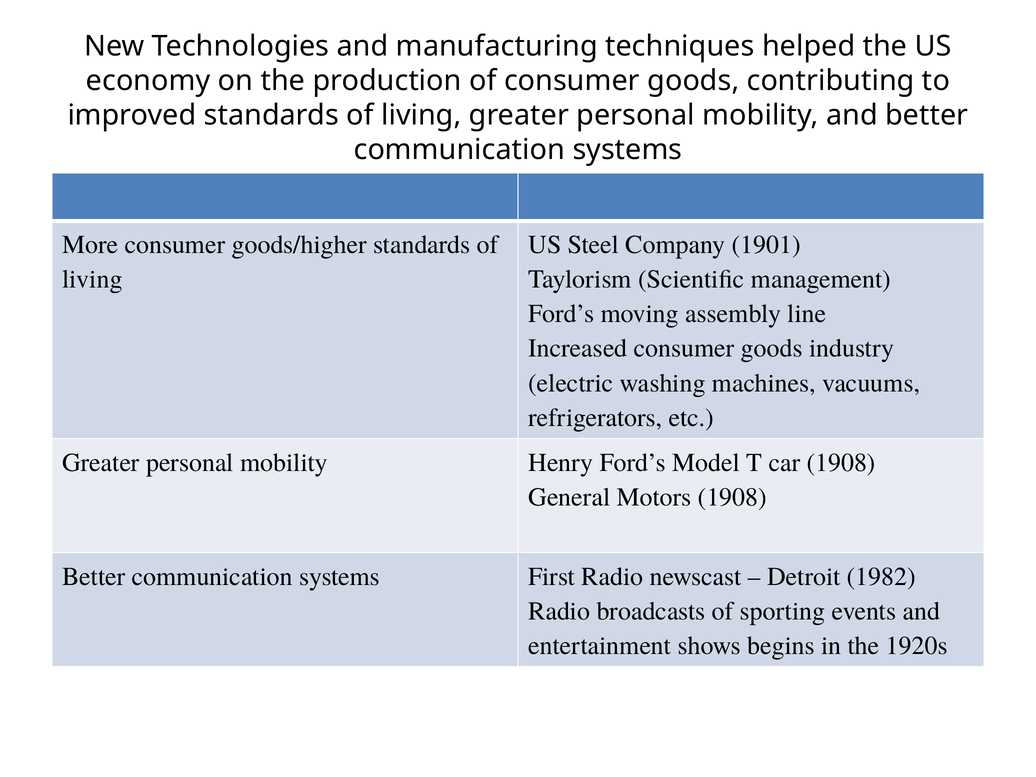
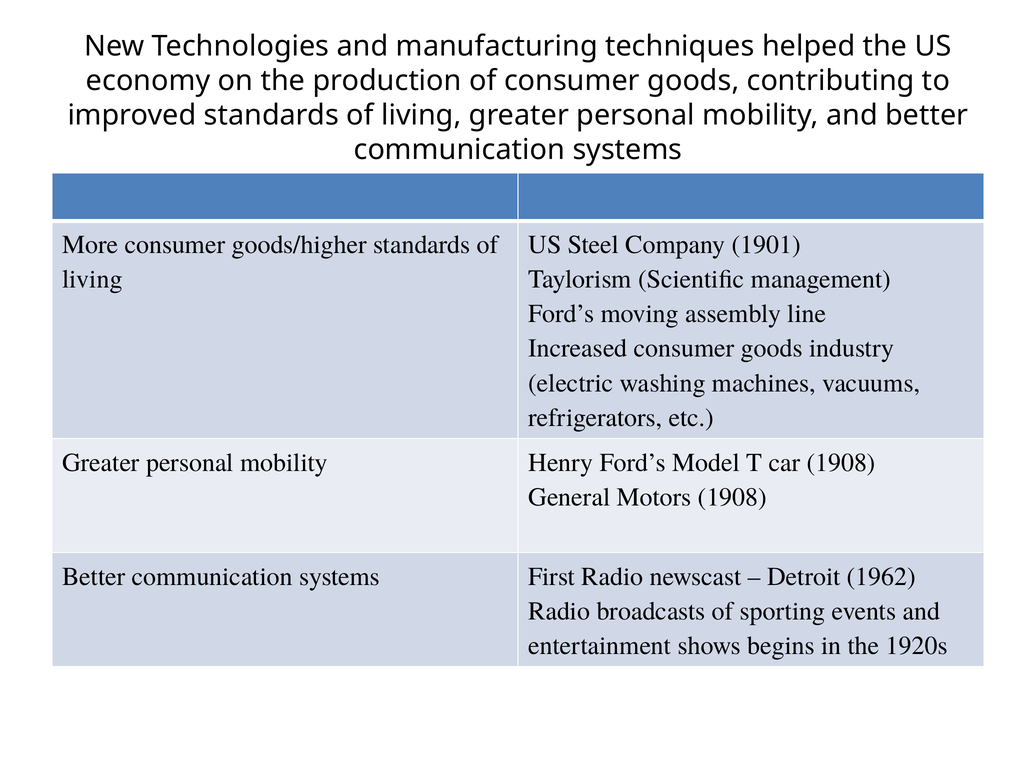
1982: 1982 -> 1962
